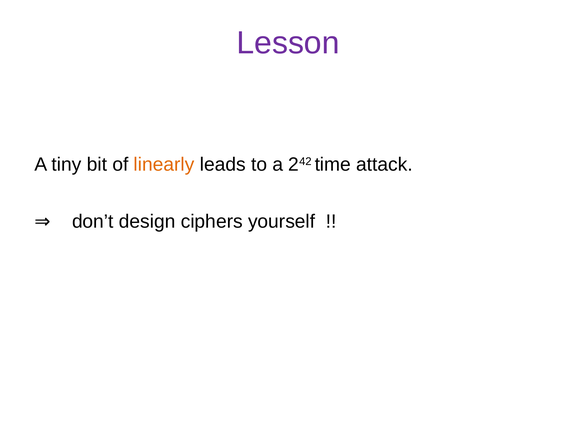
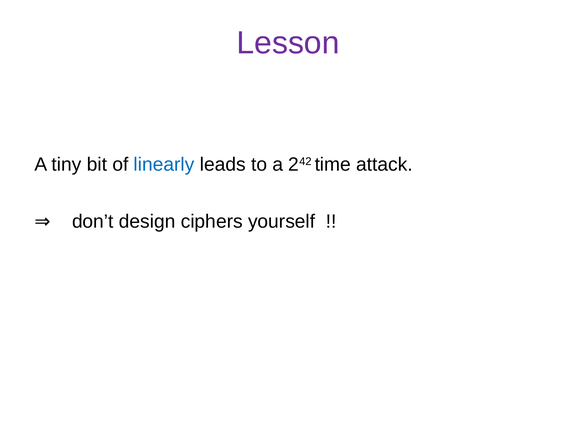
linearly colour: orange -> blue
